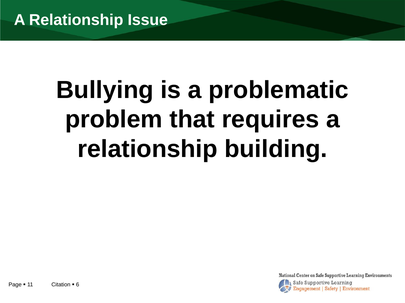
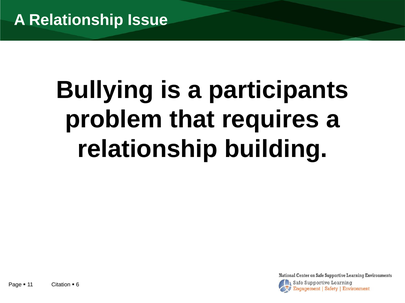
problematic: problematic -> participants
